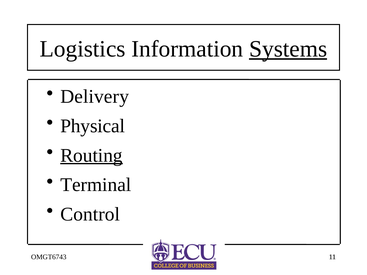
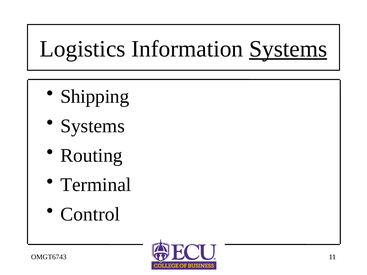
Delivery: Delivery -> Shipping
Physical at (93, 126): Physical -> Systems
Routing underline: present -> none
